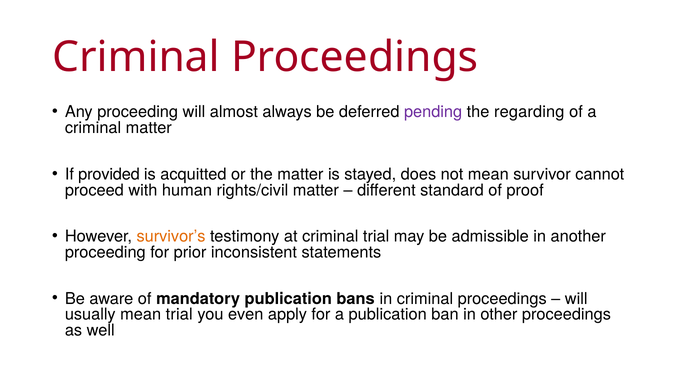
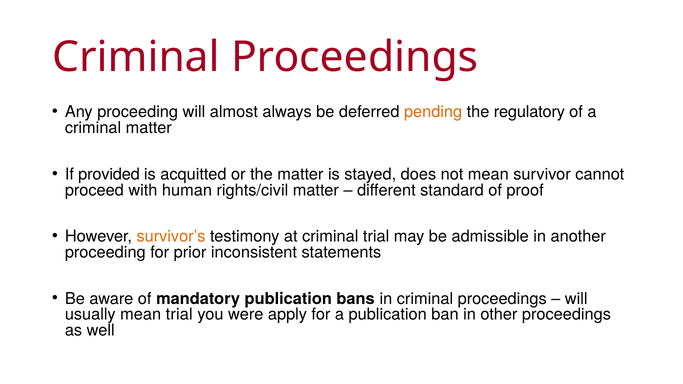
pending colour: purple -> orange
regarding: regarding -> regulatory
even: even -> were
